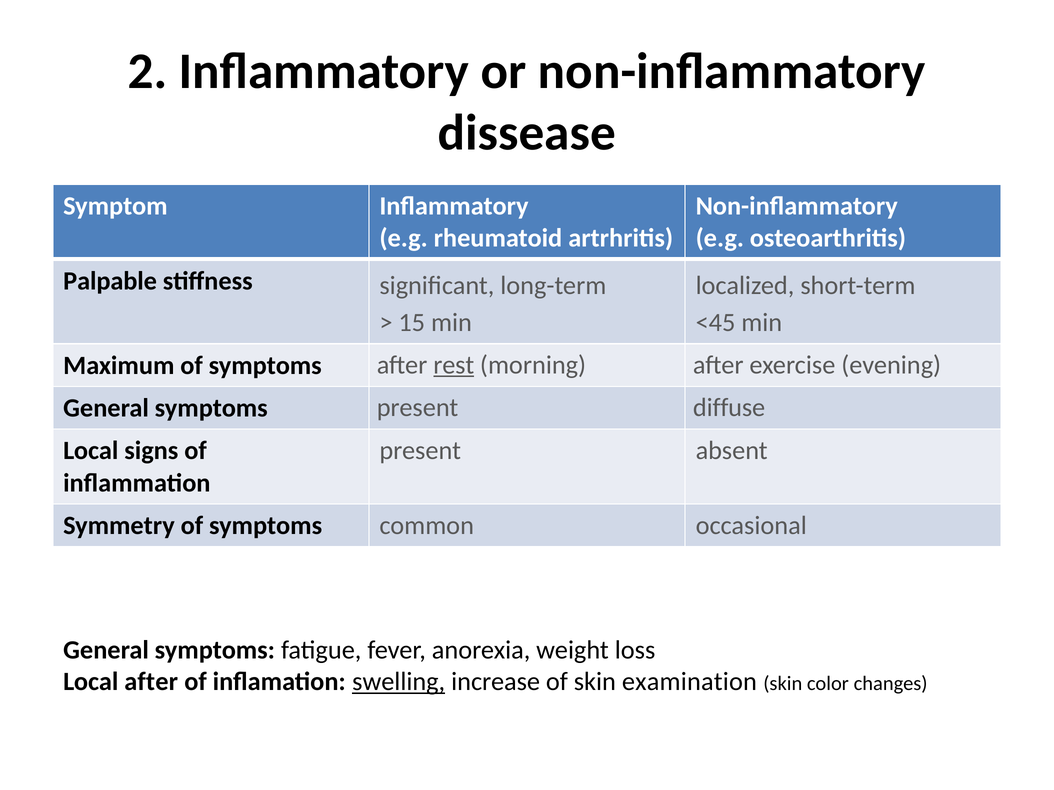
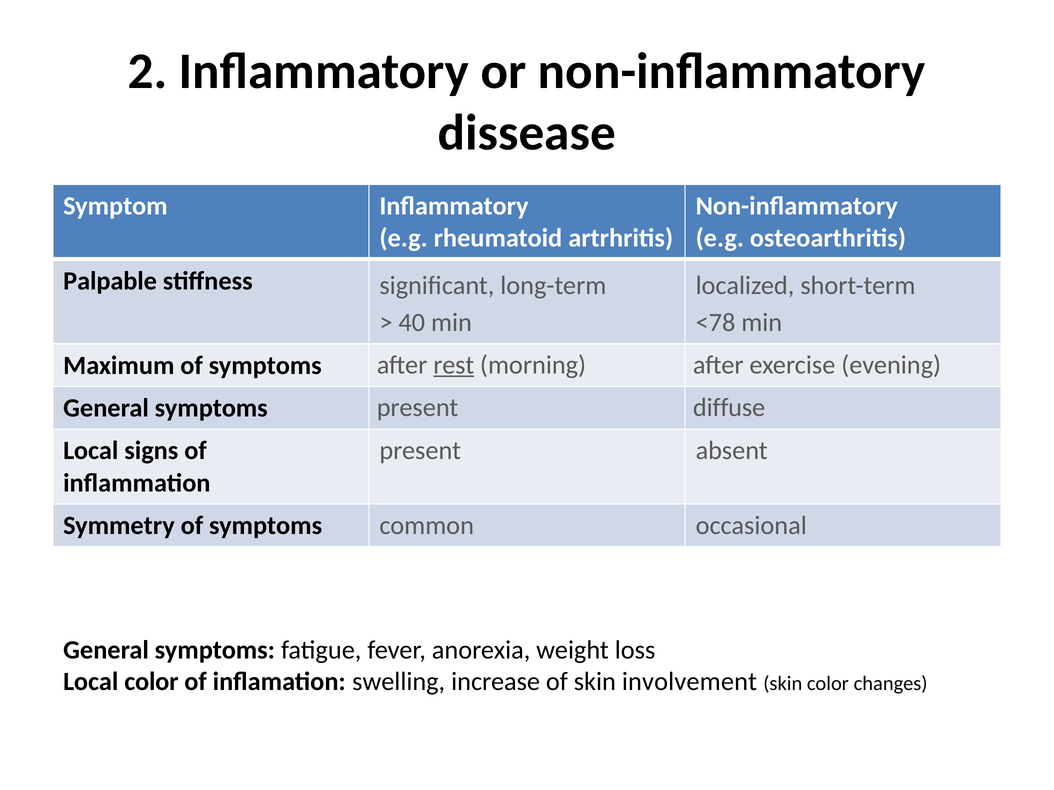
15: 15 -> 40
<45: <45 -> <78
Local after: after -> color
swelling underline: present -> none
examination: examination -> involvement
